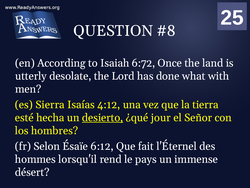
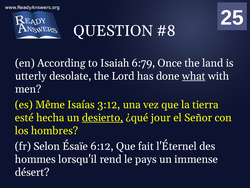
6:72: 6:72 -> 6:79
what underline: none -> present
Sierra: Sierra -> Même
4:12: 4:12 -> 3:12
